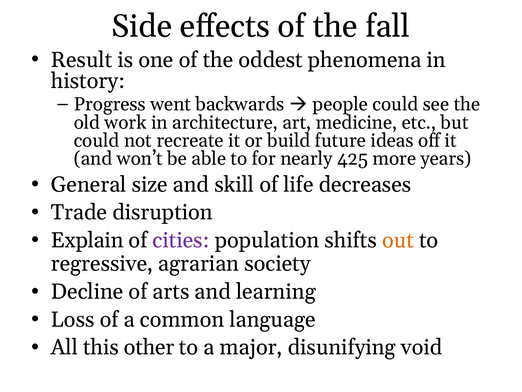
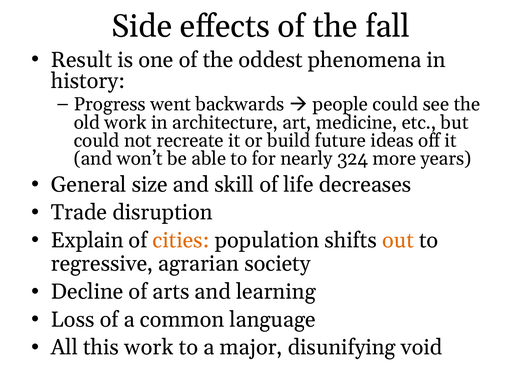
425: 425 -> 324
cities colour: purple -> orange
this other: other -> work
